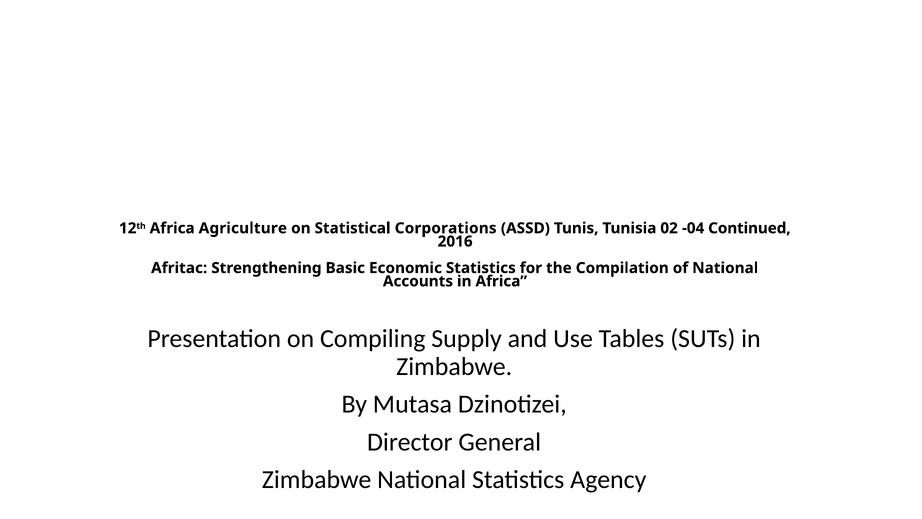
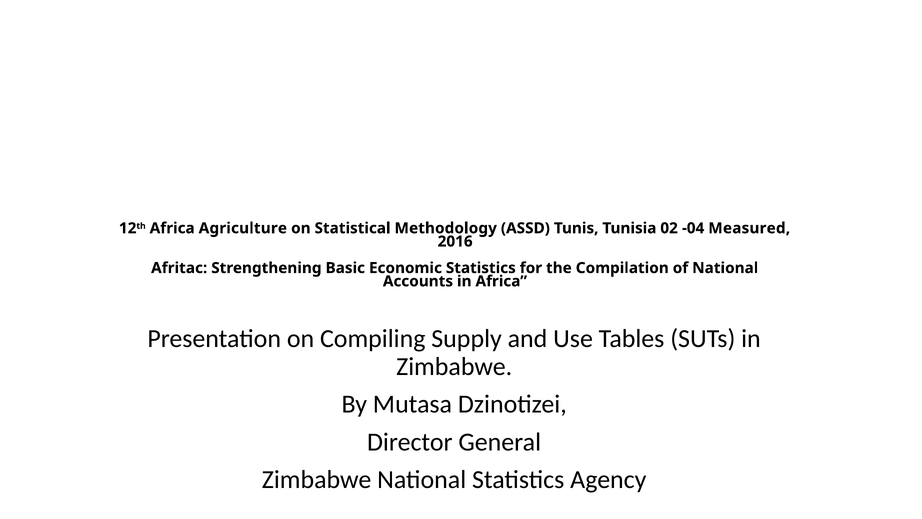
Corporations: Corporations -> Methodology
Continued: Continued -> Measured
